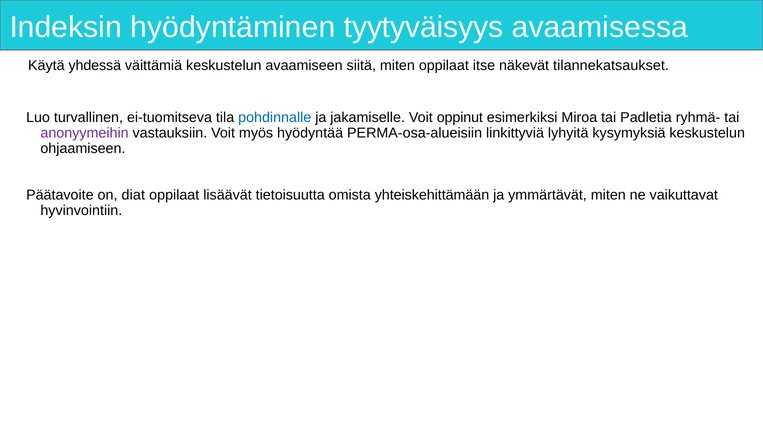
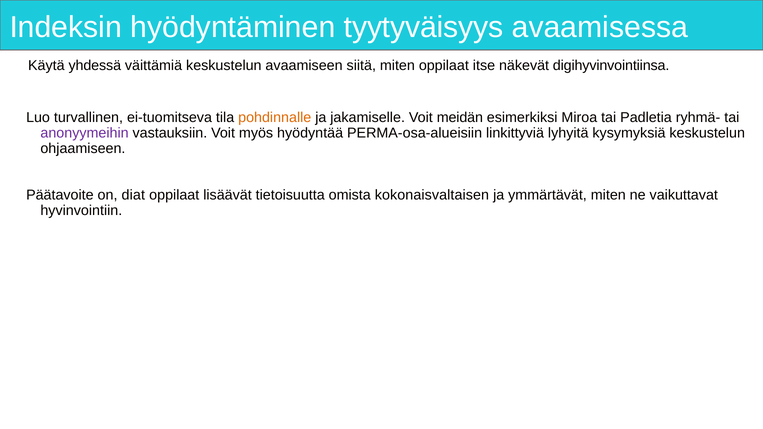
tilannekatsaukset: tilannekatsaukset -> digihyvinvointiinsa
pohdinnalle colour: blue -> orange
oppinut: oppinut -> meidän
yhteiskehittämään: yhteiskehittämään -> kokonaisvaltaisen
